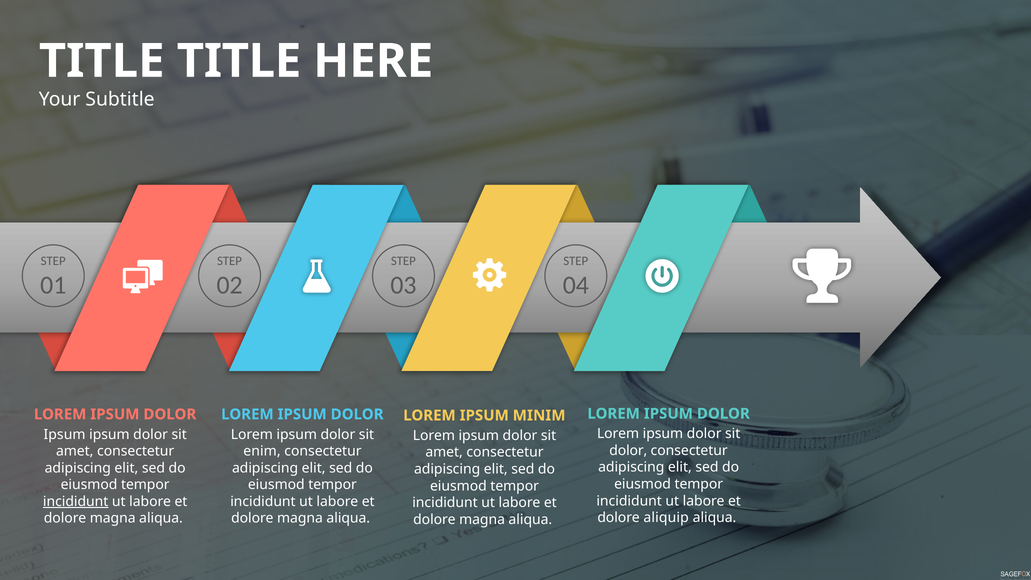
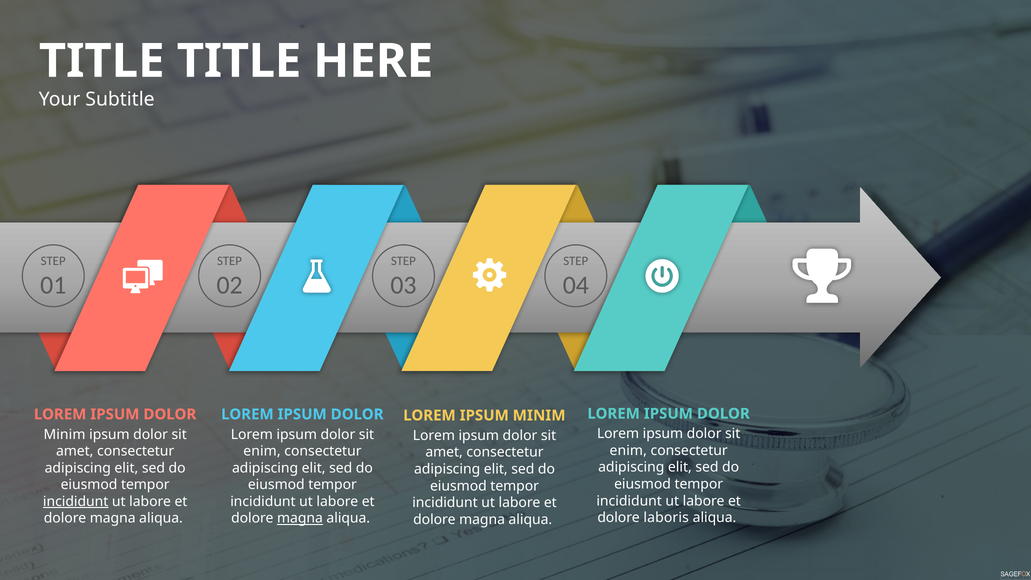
Ipsum at (65, 434): Ipsum -> Minim
dolor at (628, 451): dolor -> enim
aliquip: aliquip -> laboris
magna at (300, 518) underline: none -> present
